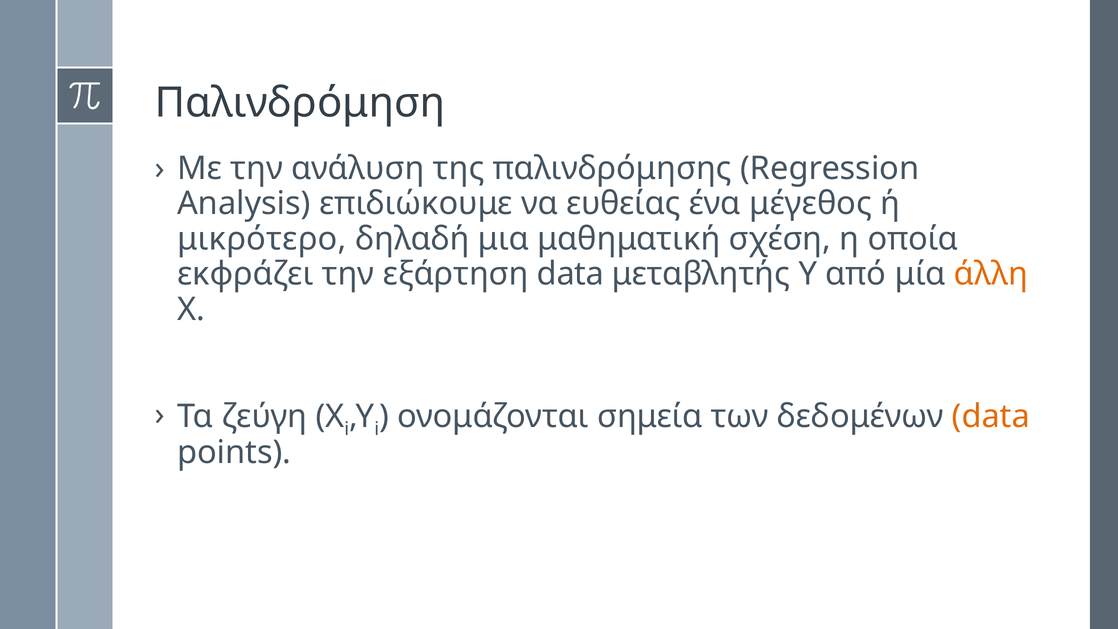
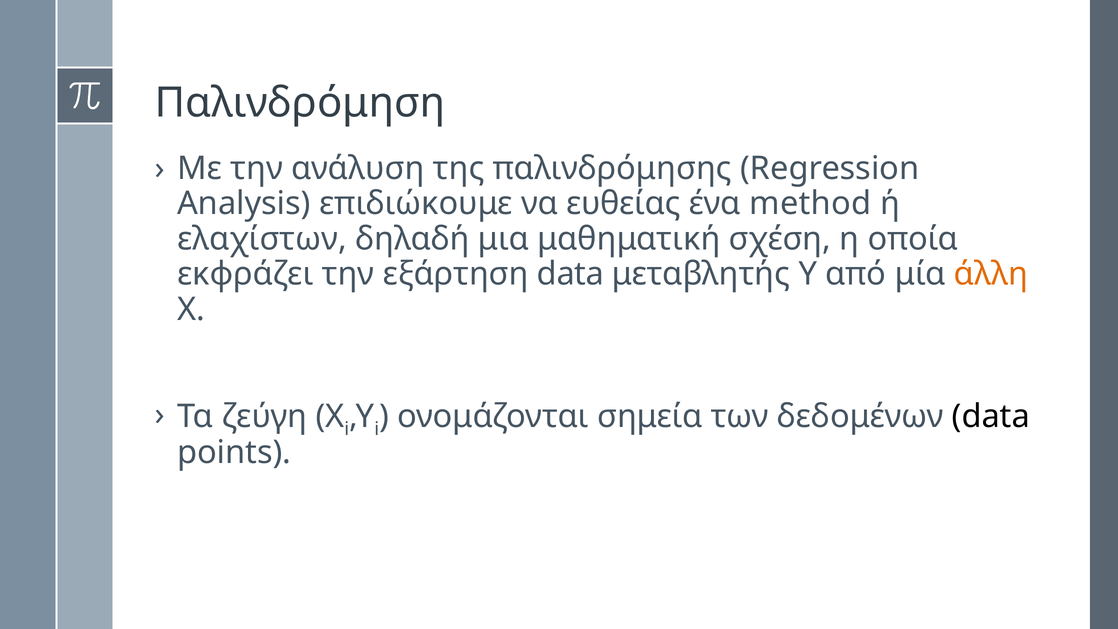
μέγεθος: μέγεθος -> method
μικρότερο: μικρότερο -> ελαχίστων
data at (991, 416) colour: orange -> black
